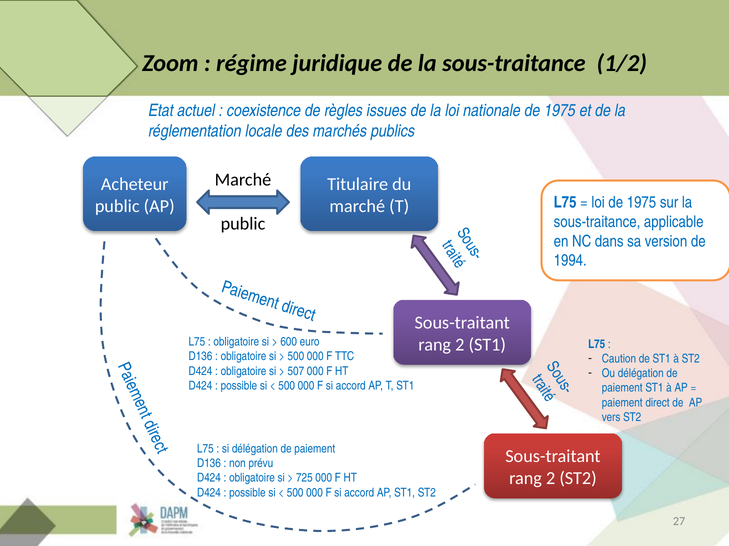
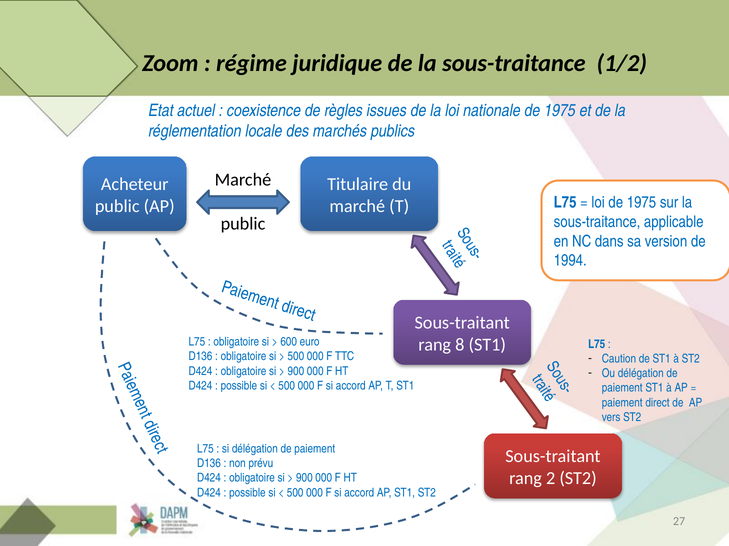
2 at (460, 345): 2 -> 8
507 at (296, 372): 507 -> 900
725 at (304, 479): 725 -> 900
